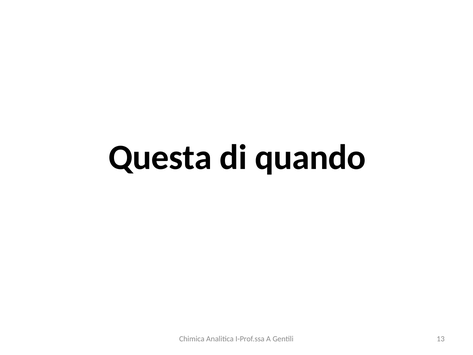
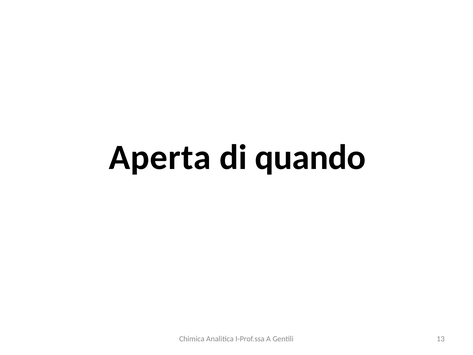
Questa: Questa -> Aperta
